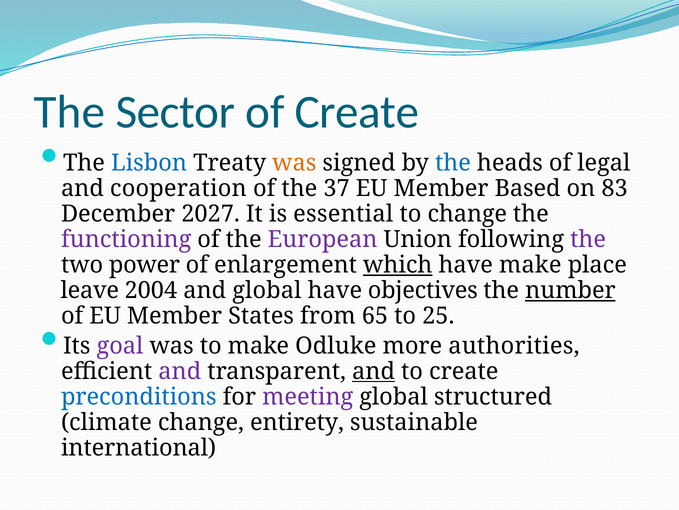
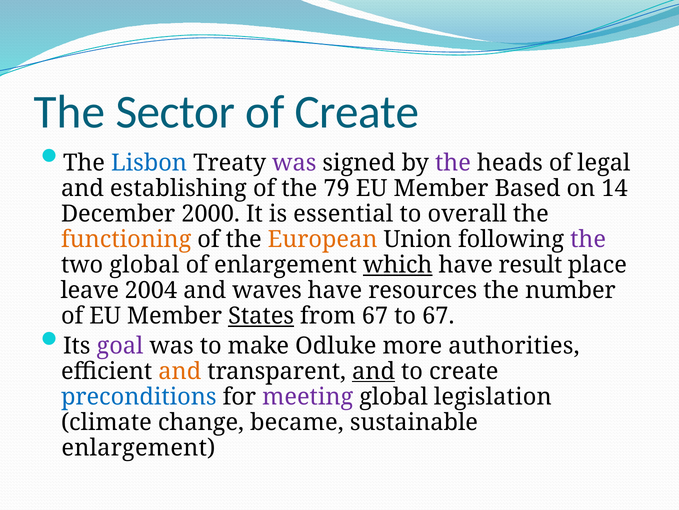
was at (294, 163) colour: orange -> purple
the at (453, 163) colour: blue -> purple
cooperation: cooperation -> establishing
37: 37 -> 79
83: 83 -> 14
2027: 2027 -> 2000
to change: change -> overall
functioning colour: purple -> orange
European colour: purple -> orange
two power: power -> global
have make: make -> result
and global: global -> waves
objectives: objectives -> resources
number underline: present -> none
States underline: none -> present
from 65: 65 -> 67
to 25: 25 -> 67
and at (180, 371) colour: purple -> orange
structured: structured -> legislation
entirety: entirety -> became
international at (139, 447): international -> enlargement
